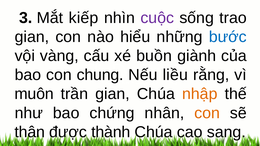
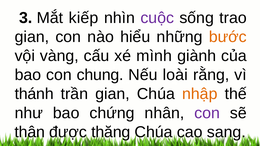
bước colour: blue -> orange
buồn: buồn -> mình
liều: liều -> loài
muôn: muôn -> thánh
con at (207, 113) colour: orange -> purple
thành: thành -> thăng
